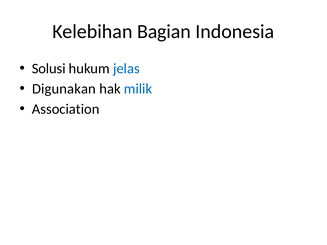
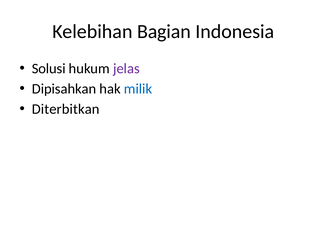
jelas colour: blue -> purple
Digunakan: Digunakan -> Dipisahkan
Association: Association -> Diterbitkan
